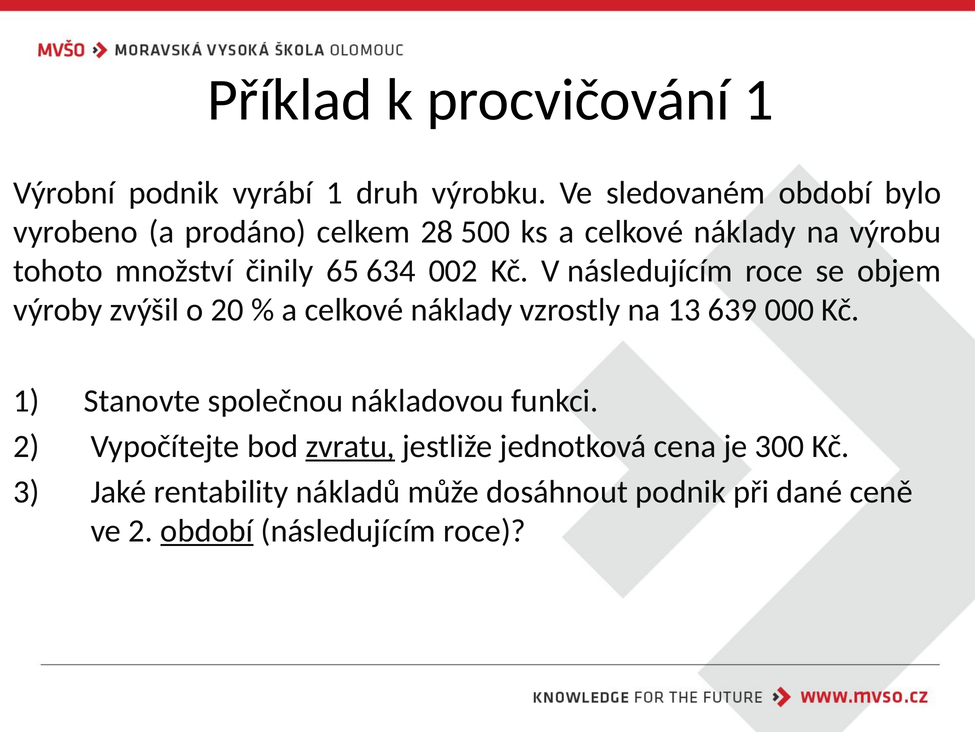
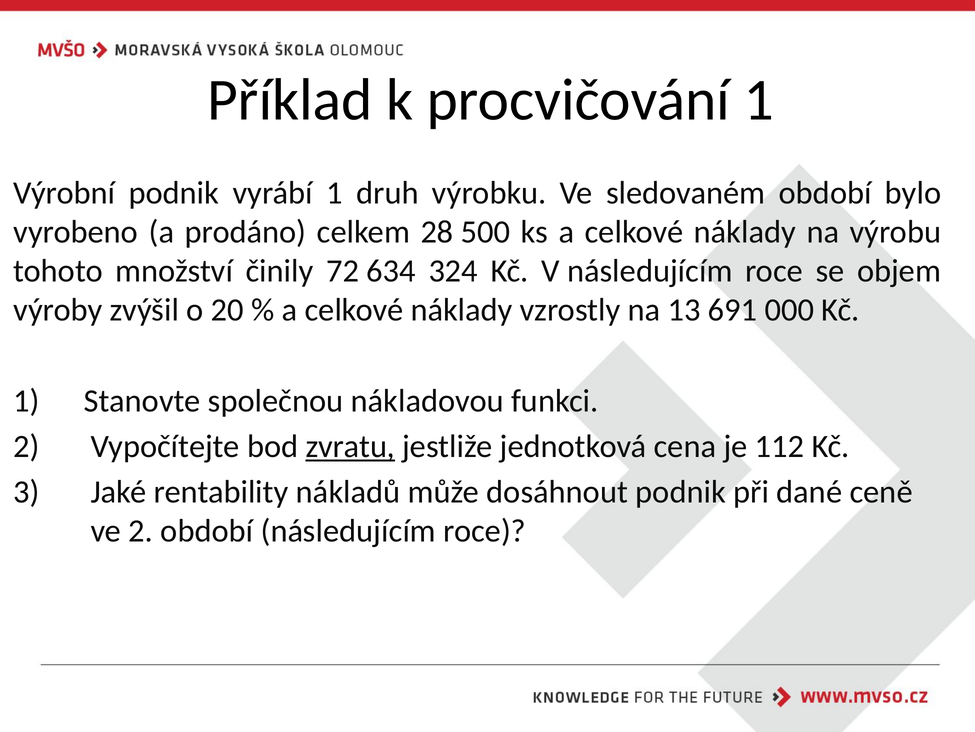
65: 65 -> 72
002: 002 -> 324
639: 639 -> 691
300: 300 -> 112
období at (207, 531) underline: present -> none
